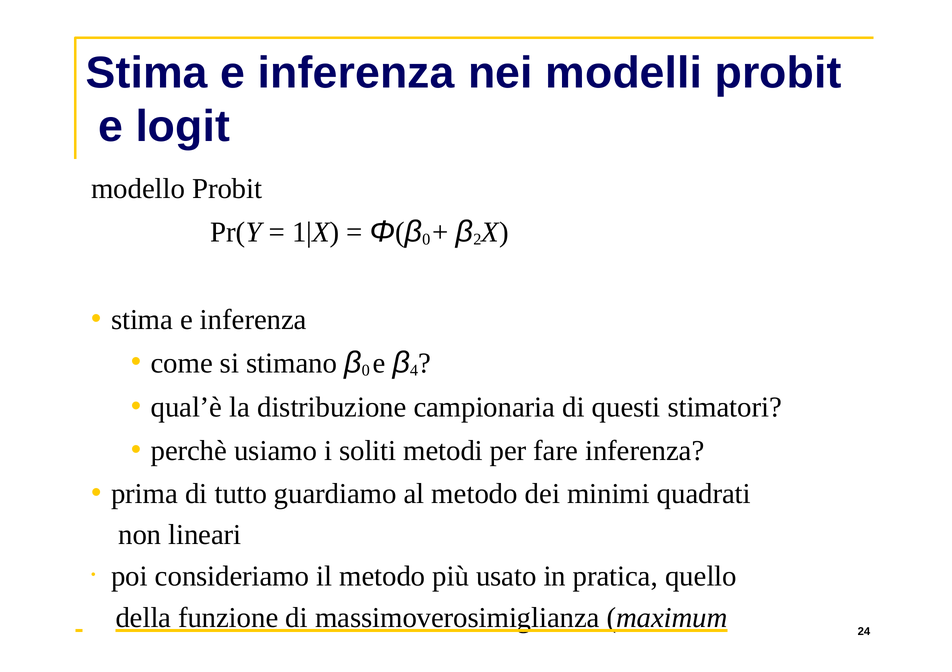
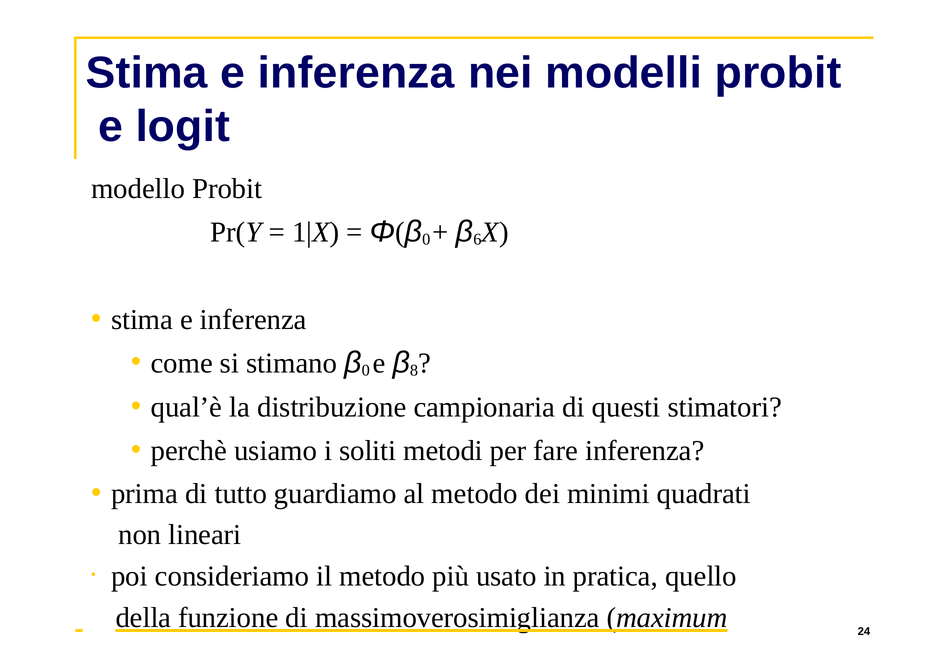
2: 2 -> 6
4: 4 -> 8
